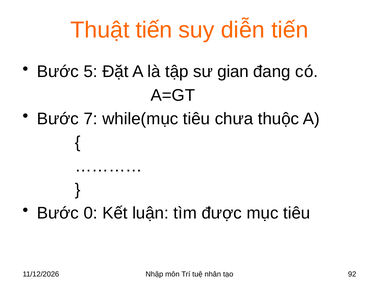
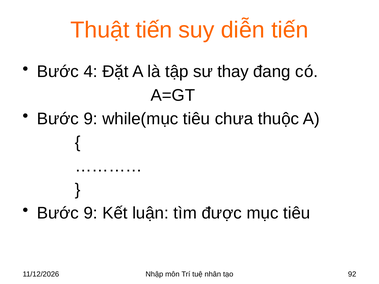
5: 5 -> 4
gian: gian -> thay
7 at (91, 119): 7 -> 9
0 at (91, 213): 0 -> 9
